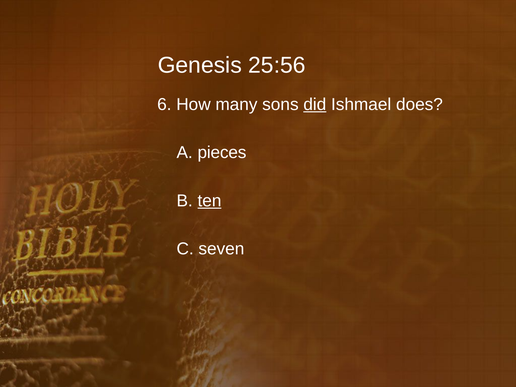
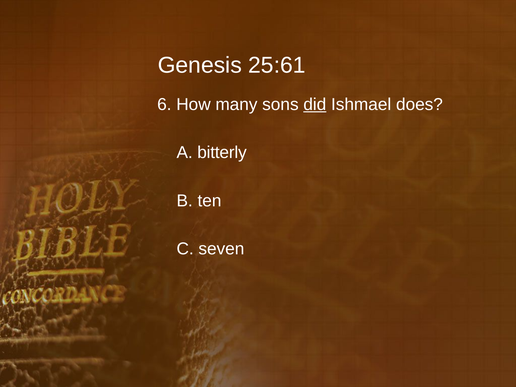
25:56: 25:56 -> 25:61
pieces: pieces -> bitterly
ten underline: present -> none
